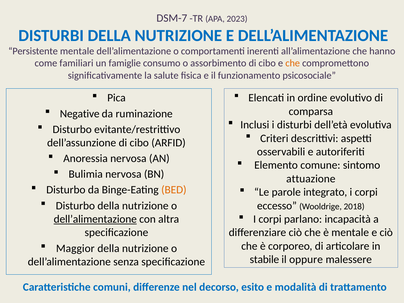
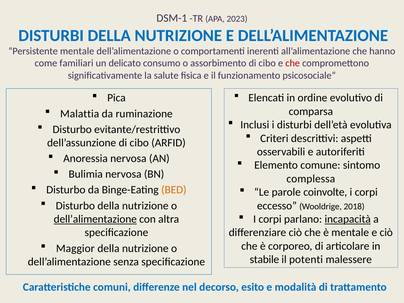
DSM-7: DSM-7 -> DSM-1
famiglie: famiglie -> delicato
che at (293, 63) colour: orange -> red
Negative: Negative -> Malattia
attuazione: attuazione -> complessa
integrato: integrato -> coinvolte
incapacità underline: none -> present
oppure: oppure -> potenti
